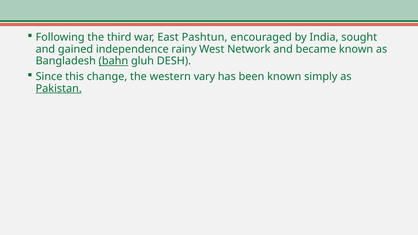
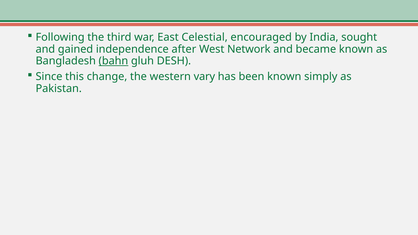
Pashtun: Pashtun -> Celestial
rainy: rainy -> after
Pakistan underline: present -> none
